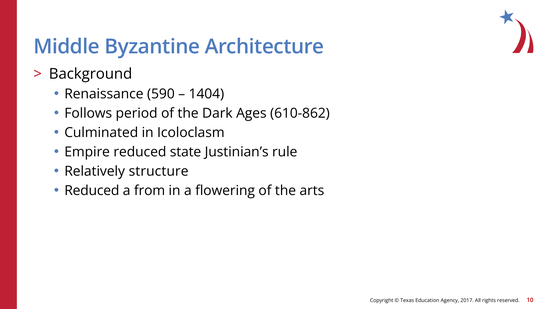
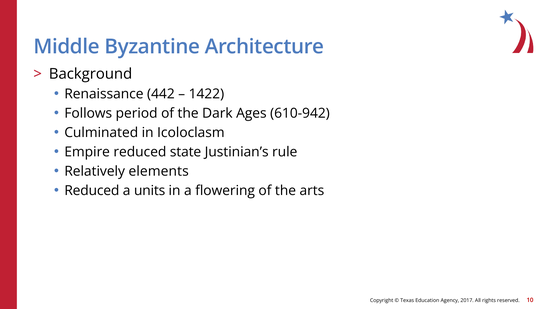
590: 590 -> 442
1404: 1404 -> 1422
610-862: 610-862 -> 610-942
structure: structure -> elements
from: from -> units
